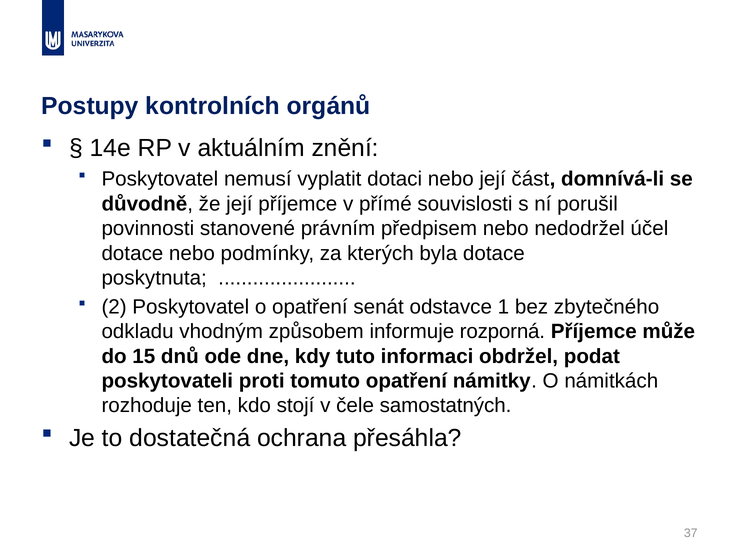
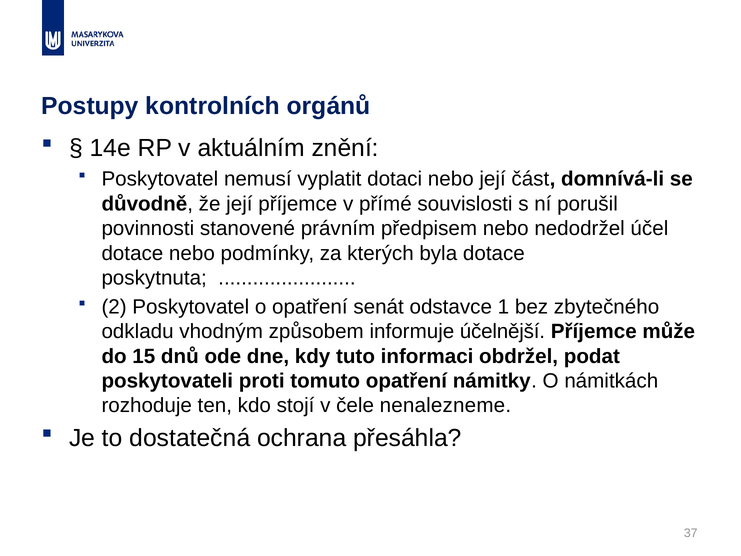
rozporná: rozporná -> účelnější
samostatných: samostatných -> nenalezneme
